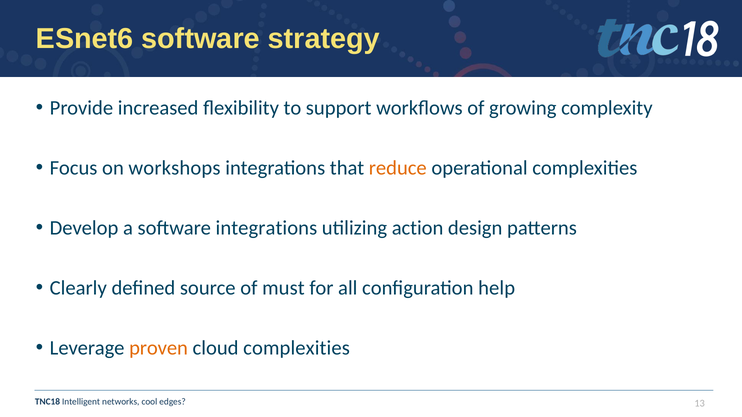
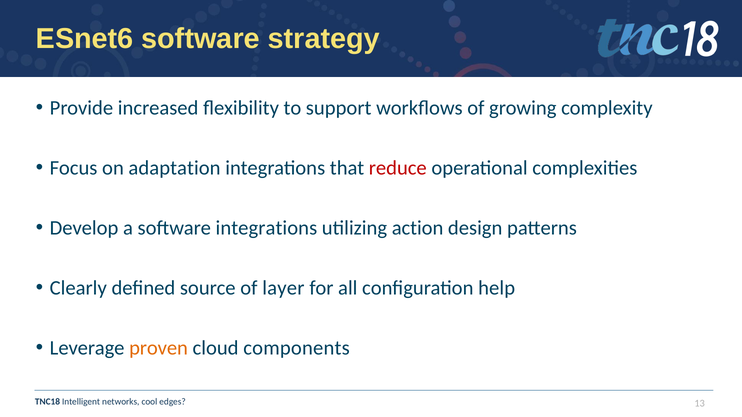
workshops: workshops -> adaptation
reduce colour: orange -> red
must: must -> layer
cloud complexities: complexities -> components
